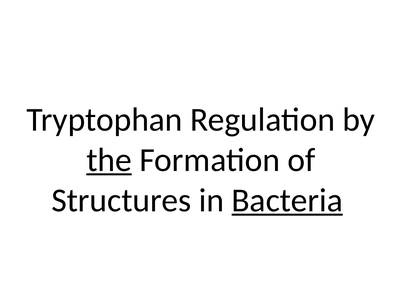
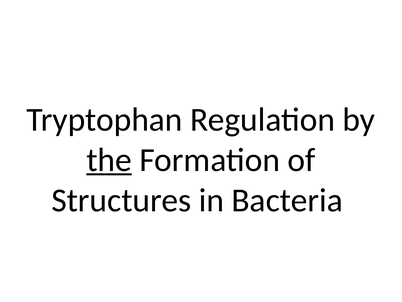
Bacteria underline: present -> none
